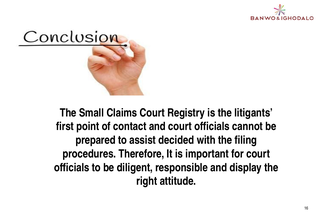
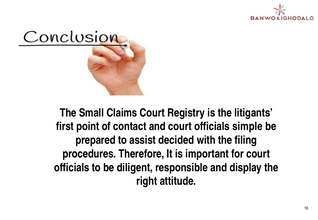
cannot: cannot -> simple
